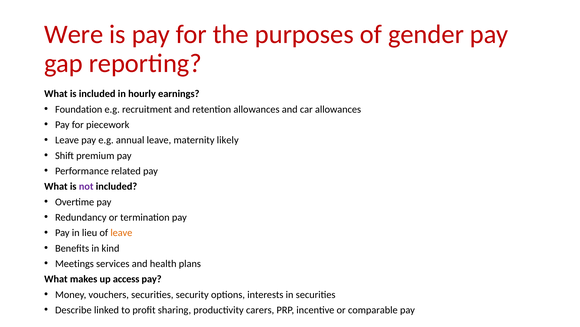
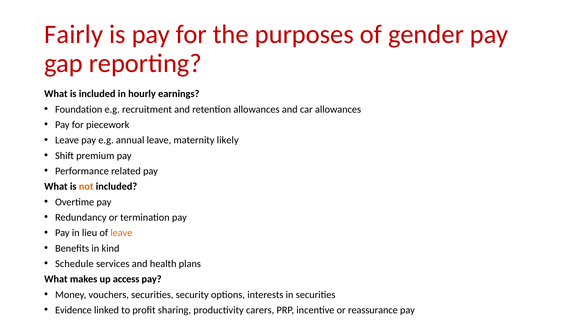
Were: Were -> Fairly
not colour: purple -> orange
Meetings: Meetings -> Schedule
Describe: Describe -> Evidence
comparable: comparable -> reassurance
